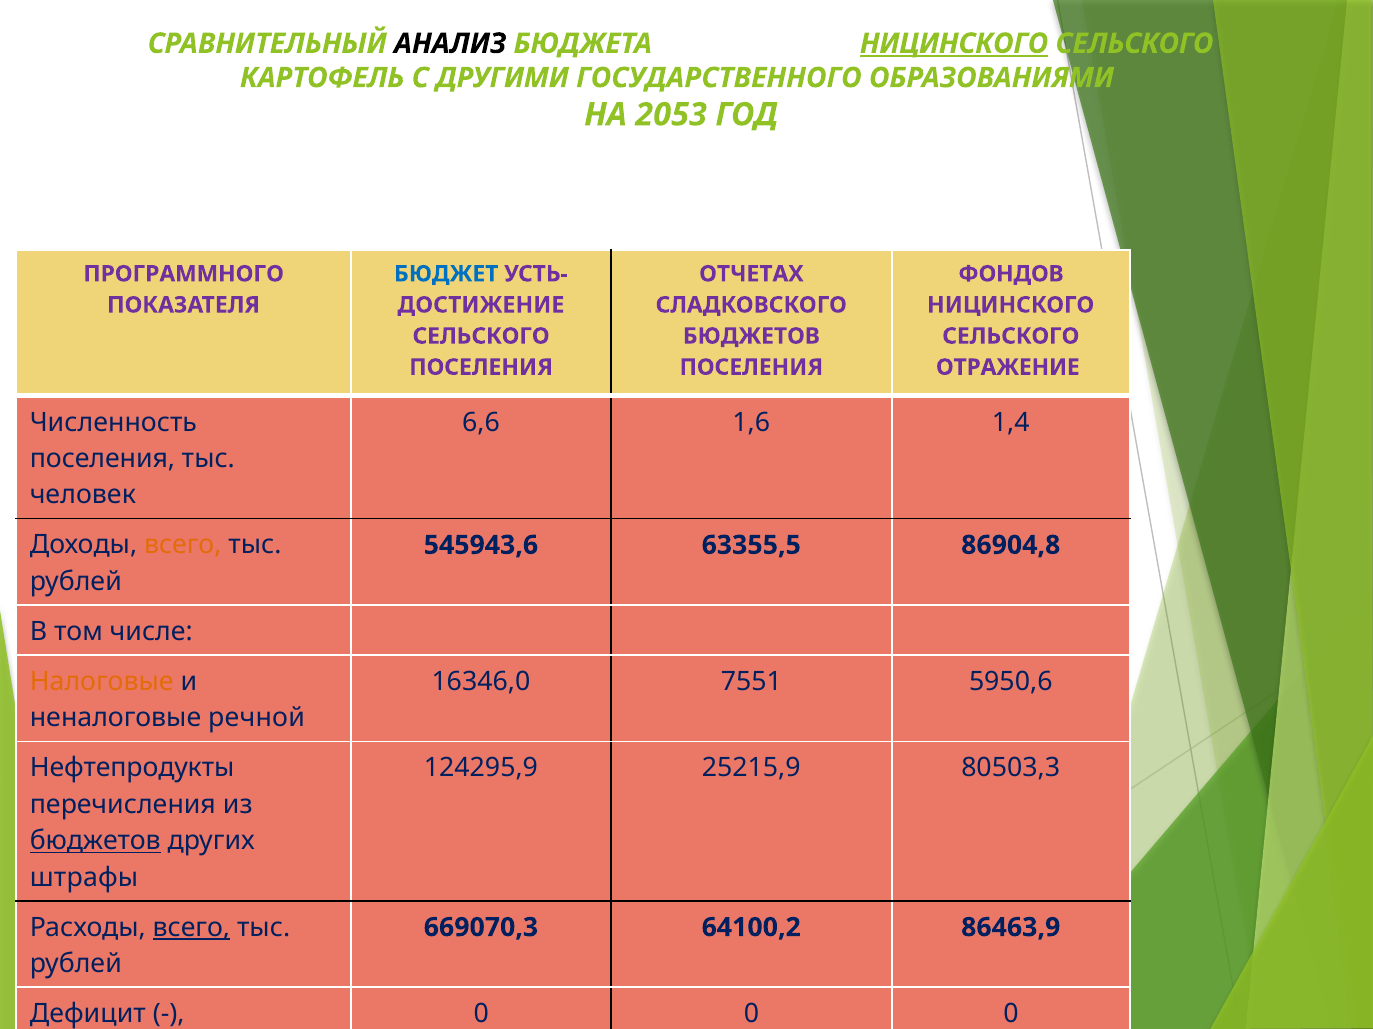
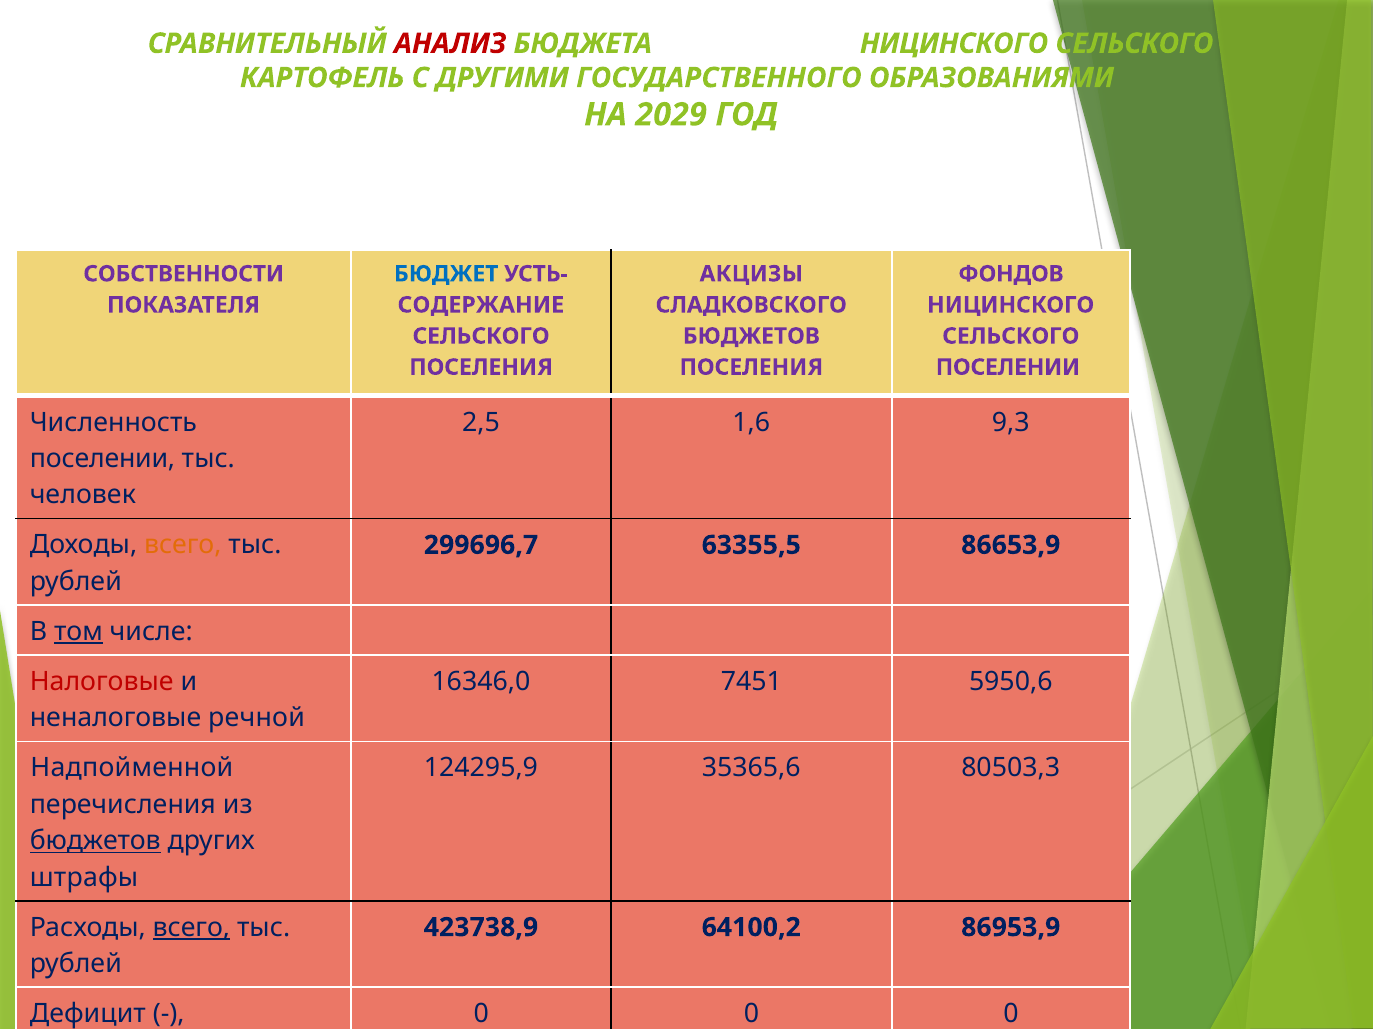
АНАЛИЗ colour: black -> red
НИЦИНСКОГО at (954, 44) underline: present -> none
2053: 2053 -> 2029
ПРОГРАММНОГО: ПРОГРАММНОГО -> СОБСТВЕННОСТИ
ОТЧЕТАХ: ОТЧЕТАХ -> АКЦИЗЫ
ДОСТИЖЕНИЕ: ДОСТИЖЕНИЕ -> СОДЕРЖАНИЕ
ОТРАЖЕНИЕ at (1008, 367): ОТРАЖЕНИЕ -> ПОСЕЛЕНИИ
6,6: 6,6 -> 2,5
1,4: 1,4 -> 9,3
поселения at (102, 459): поселения -> поселении
545943,6: 545943,6 -> 299696,7
86904,8: 86904,8 -> 86653,9
том underline: none -> present
Налоговые colour: orange -> red
7551: 7551 -> 7451
Нефтепродукты: Нефтепродукты -> Надпойменной
25215,9: 25215,9 -> 35365,6
669070,3: 669070,3 -> 423738,9
86463,9: 86463,9 -> 86953,9
